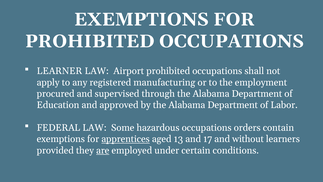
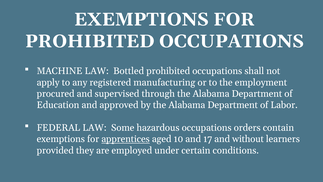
LEARNER: LEARNER -> MACHINE
Airport: Airport -> Bottled
13: 13 -> 10
are underline: present -> none
